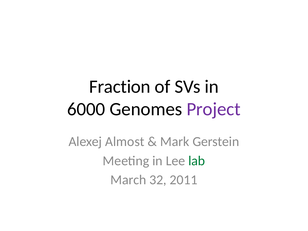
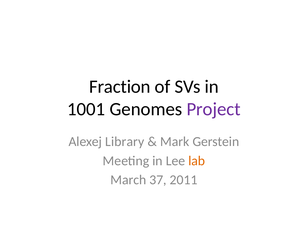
6000: 6000 -> 1001
Almost: Almost -> Library
lab colour: green -> orange
32: 32 -> 37
